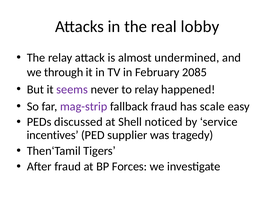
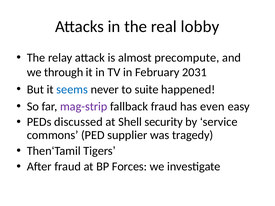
undermined: undermined -> precompute
2085: 2085 -> 2031
seems colour: purple -> blue
to relay: relay -> suite
scale: scale -> even
noticed: noticed -> security
incentives: incentives -> commons
